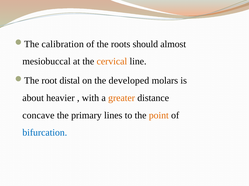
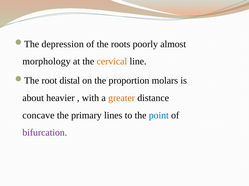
calibration: calibration -> depression
should: should -> poorly
mesiobuccal: mesiobuccal -> morphology
developed: developed -> proportion
point colour: orange -> blue
bifurcation colour: blue -> purple
